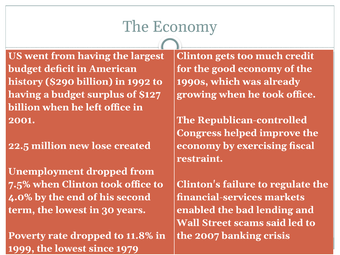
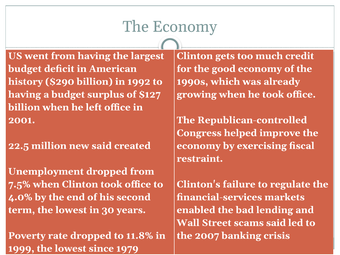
new lose: lose -> said
